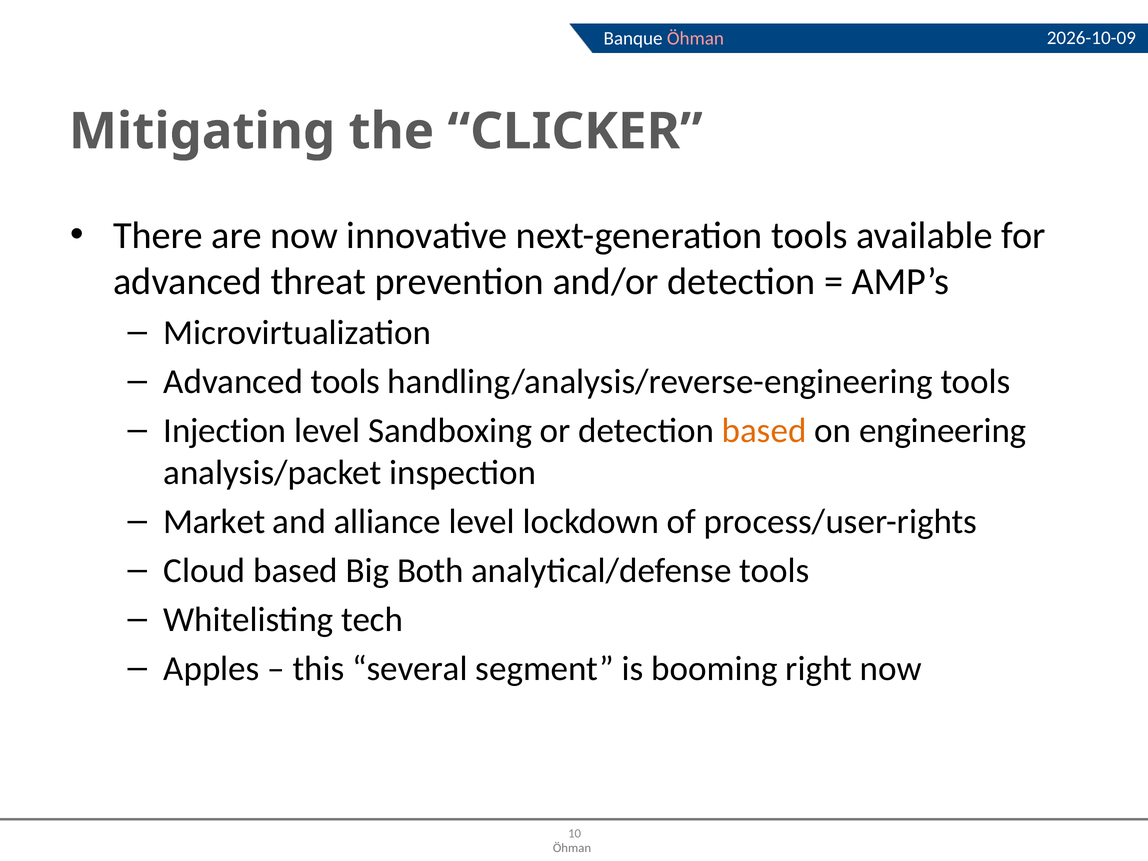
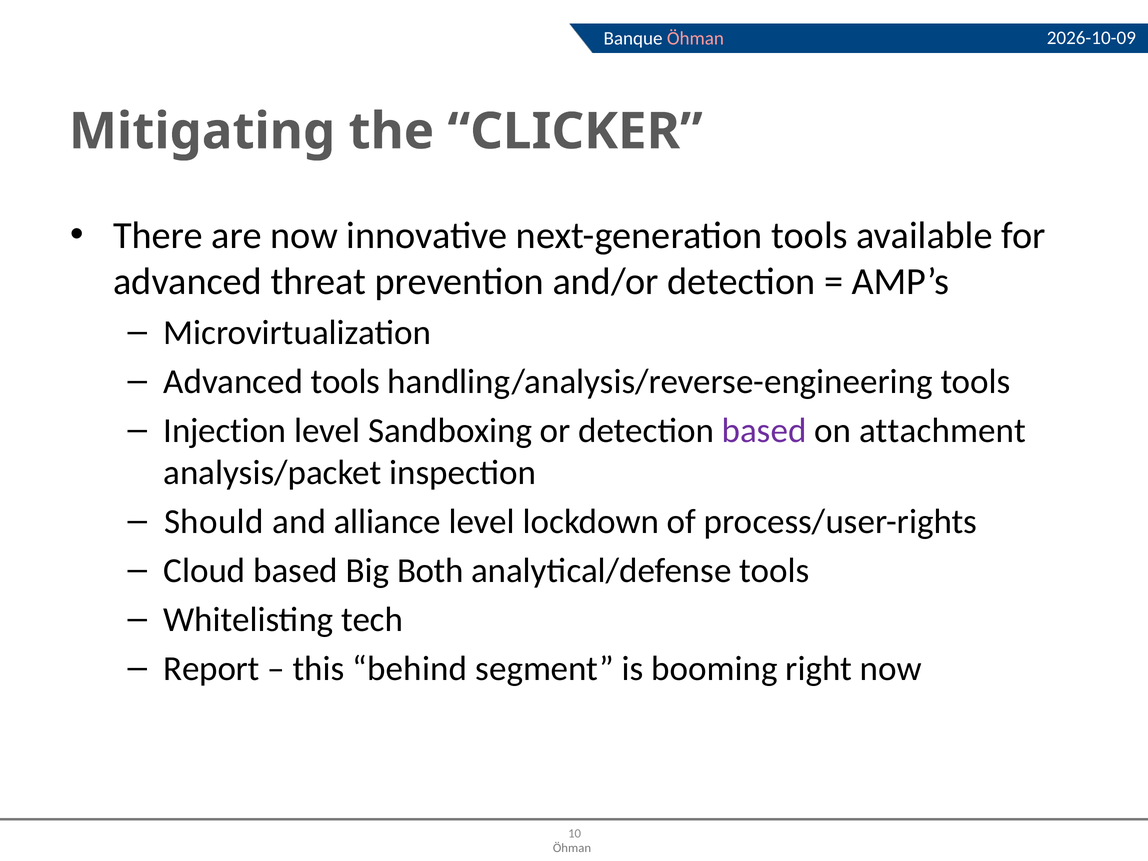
based at (764, 431) colour: orange -> purple
engineering: engineering -> attachment
Market: Market -> Should
Apples: Apples -> Report
several: several -> behind
